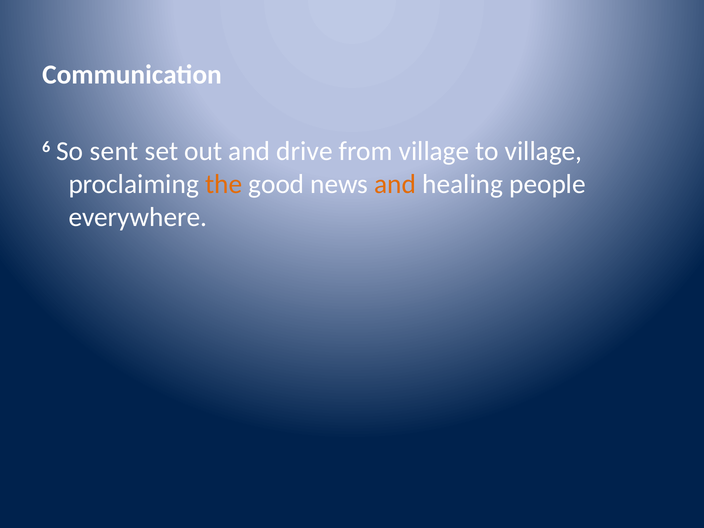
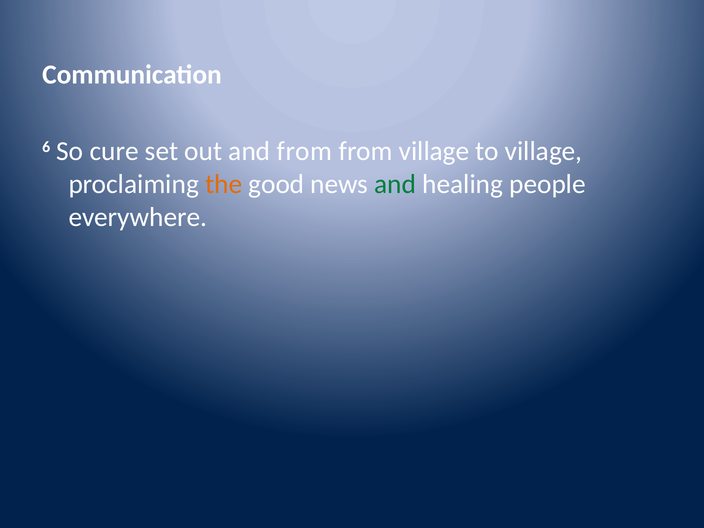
sent: sent -> cure
and drive: drive -> from
and at (395, 184) colour: orange -> green
